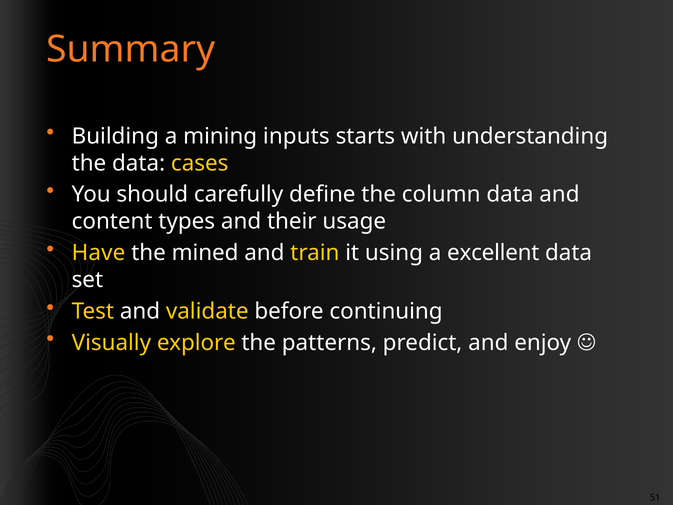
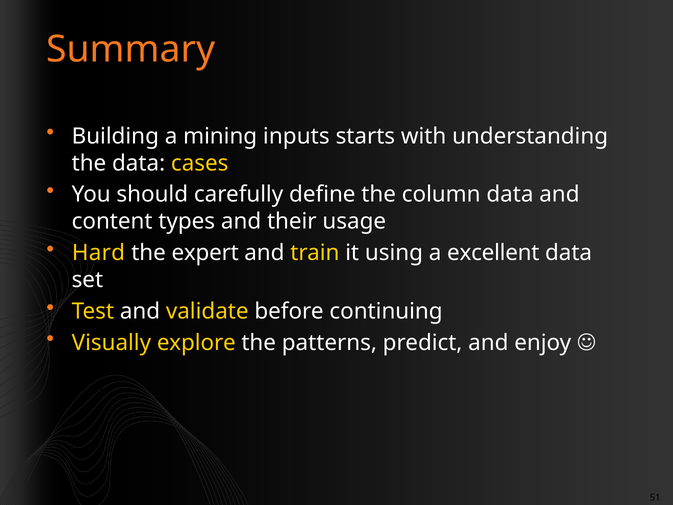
Have: Have -> Hard
mined: mined -> expert
